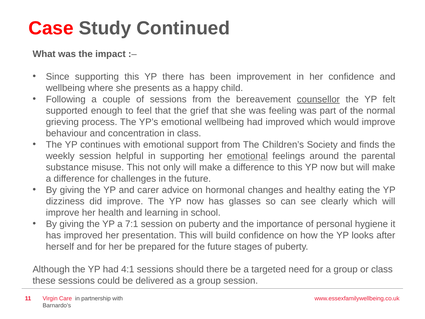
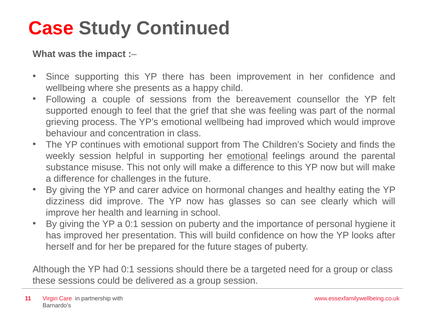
counsellor underline: present -> none
a 7:1: 7:1 -> 0:1
had 4:1: 4:1 -> 0:1
